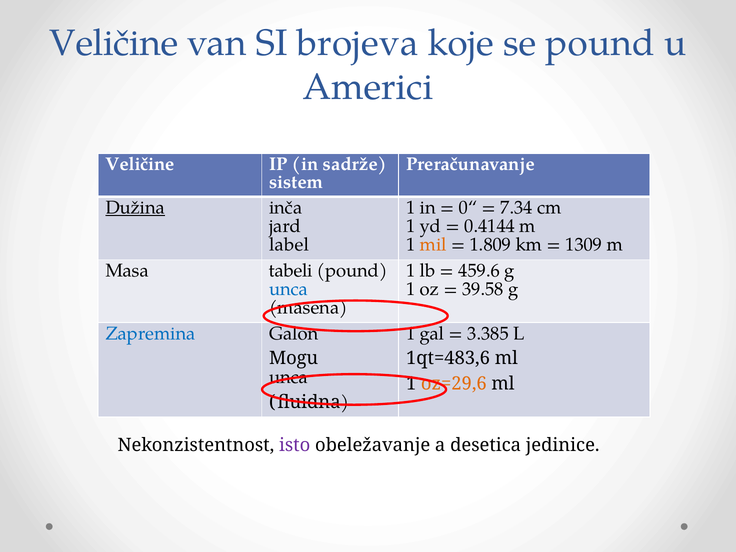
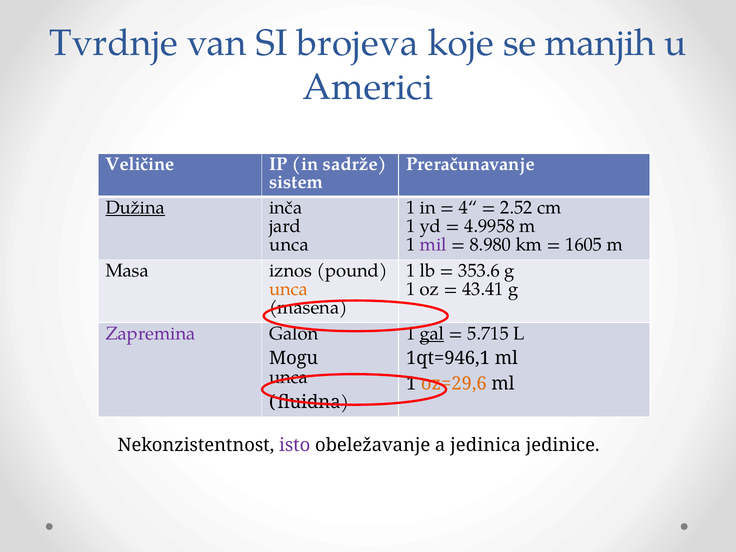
Veličine at (114, 43): Veličine -> Tvrdnje
se pound: pound -> manjih
0“: 0“ -> 4“
7.34: 7.34 -> 2.52
0.4144: 0.4144 -> 4.9958
label at (289, 245): label -> unca
mil colour: orange -> purple
1.809: 1.809 -> 8.980
1309: 1309 -> 1605
tabeli: tabeli -> iznos
459.6: 459.6 -> 353.6
unca at (289, 289) colour: blue -> orange
39.58: 39.58 -> 43.41
Zapremina colour: blue -> purple
gal underline: none -> present
3.385: 3.385 -> 5.715
1qt=483,6: 1qt=483,6 -> 1qt=946,1
desetica: desetica -> jedinica
